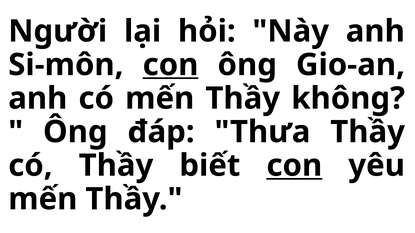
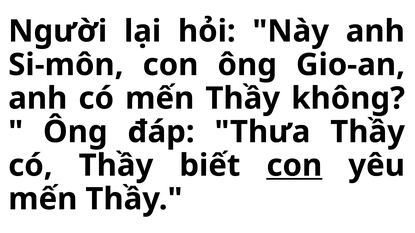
con at (171, 65) underline: present -> none
